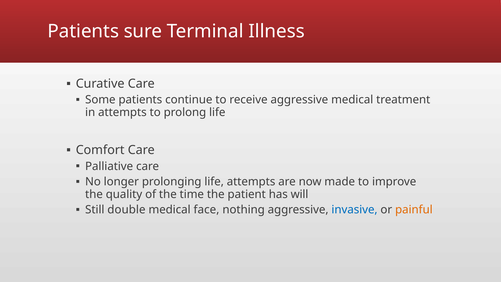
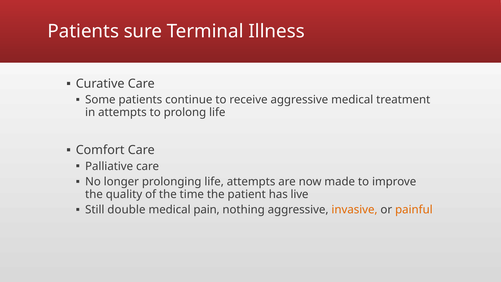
will: will -> live
face: face -> pain
invasive colour: blue -> orange
